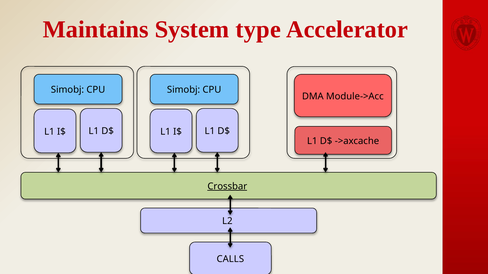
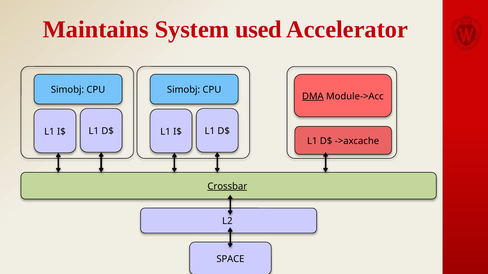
type: type -> used
DMA underline: none -> present
CALLS: CALLS -> SPACE
